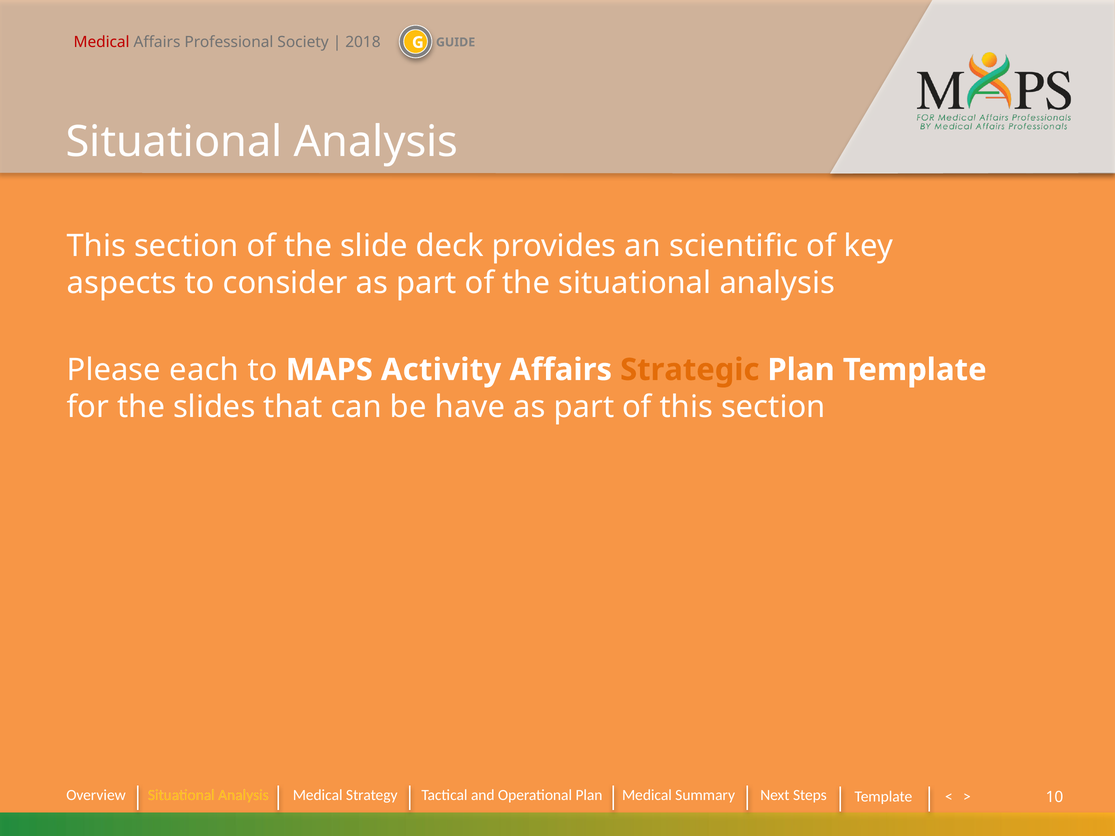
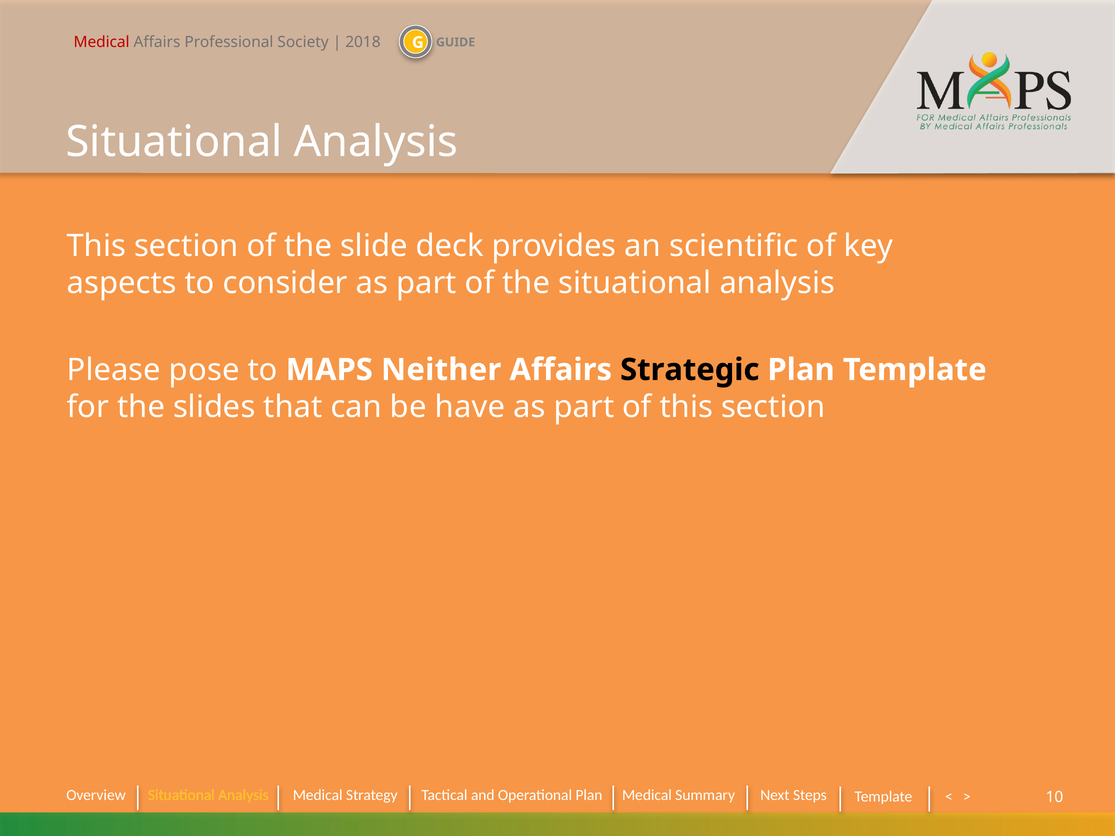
each: each -> pose
Activity: Activity -> Neither
Strategic colour: orange -> black
